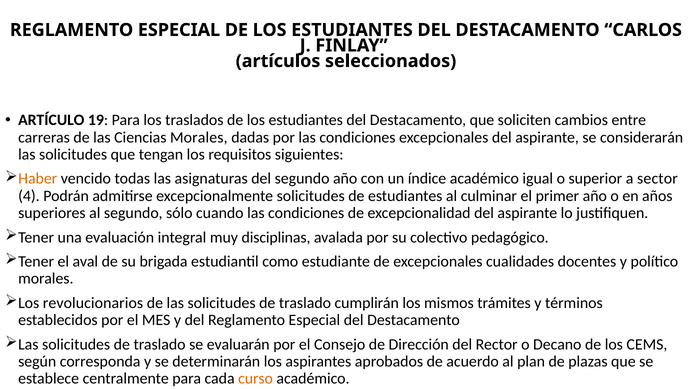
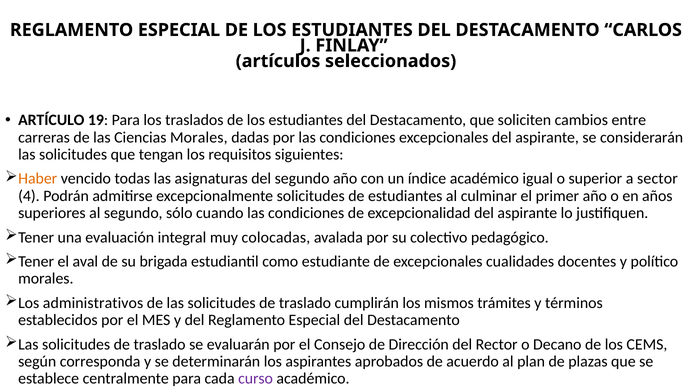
disciplinas: disciplinas -> colocadas
revolucionarios: revolucionarios -> administrativos
curso colour: orange -> purple
